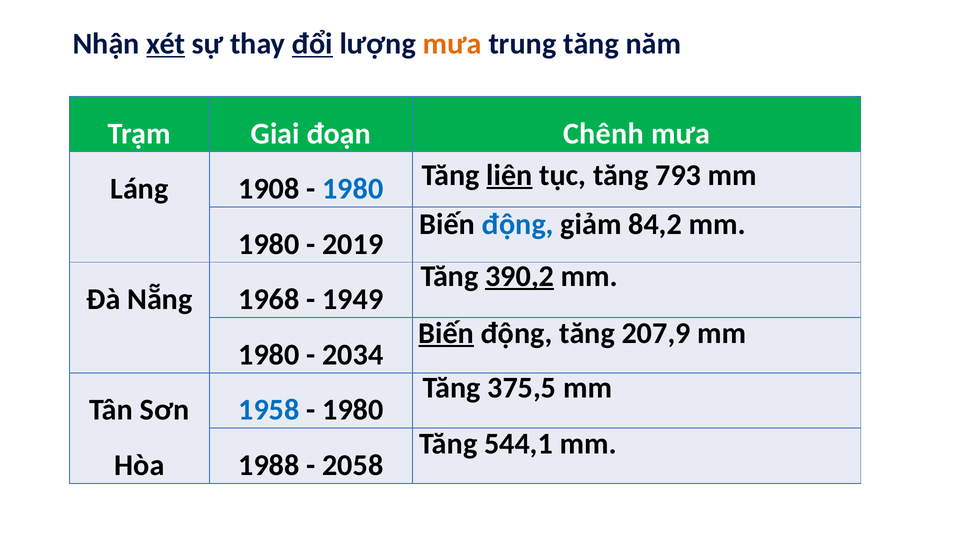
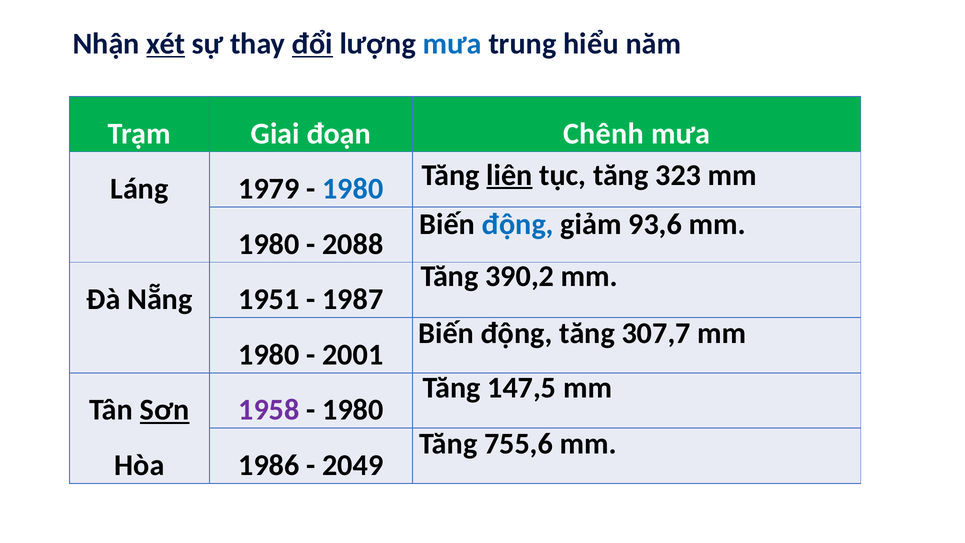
mưa at (452, 44) colour: orange -> blue
trung tăng: tăng -> hiểu
793: 793 -> 323
1908: 1908 -> 1979
84,2: 84,2 -> 93,6
2019: 2019 -> 2088
390,2 underline: present -> none
1968: 1968 -> 1951
1949: 1949 -> 1987
Biến at (446, 333) underline: present -> none
207,9: 207,9 -> 307,7
2034: 2034 -> 2001
375,5: 375,5 -> 147,5
Sơn underline: none -> present
1958 colour: blue -> purple
544,1: 544,1 -> 755,6
1988: 1988 -> 1986
2058: 2058 -> 2049
